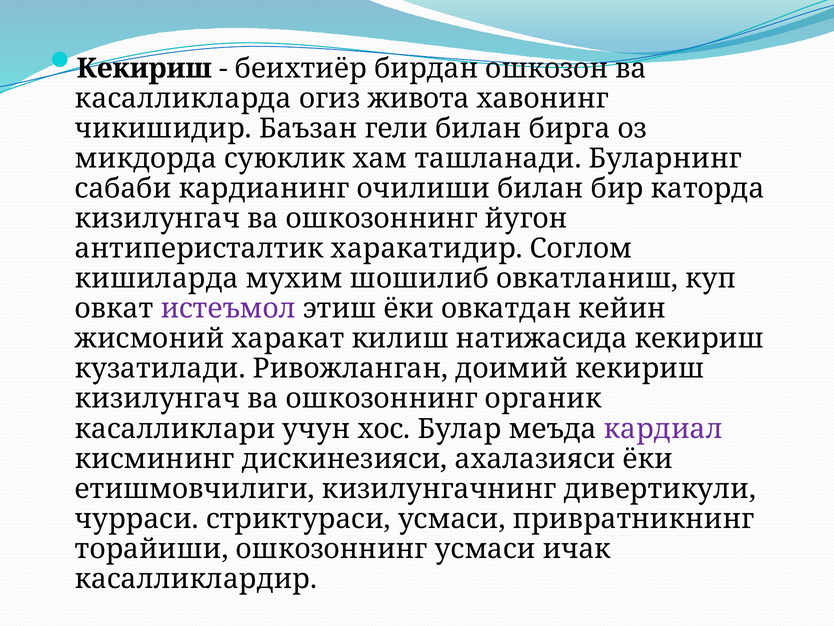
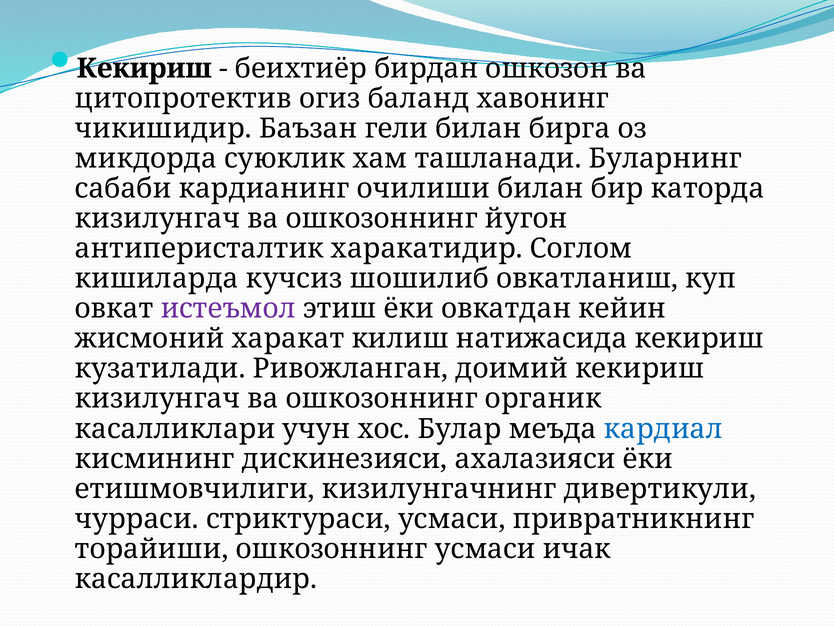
касалликларда: касалликларда -> цитопротектив
живота: живота -> баланд
мухим: мухим -> кучсиз
кардиал colour: purple -> blue
